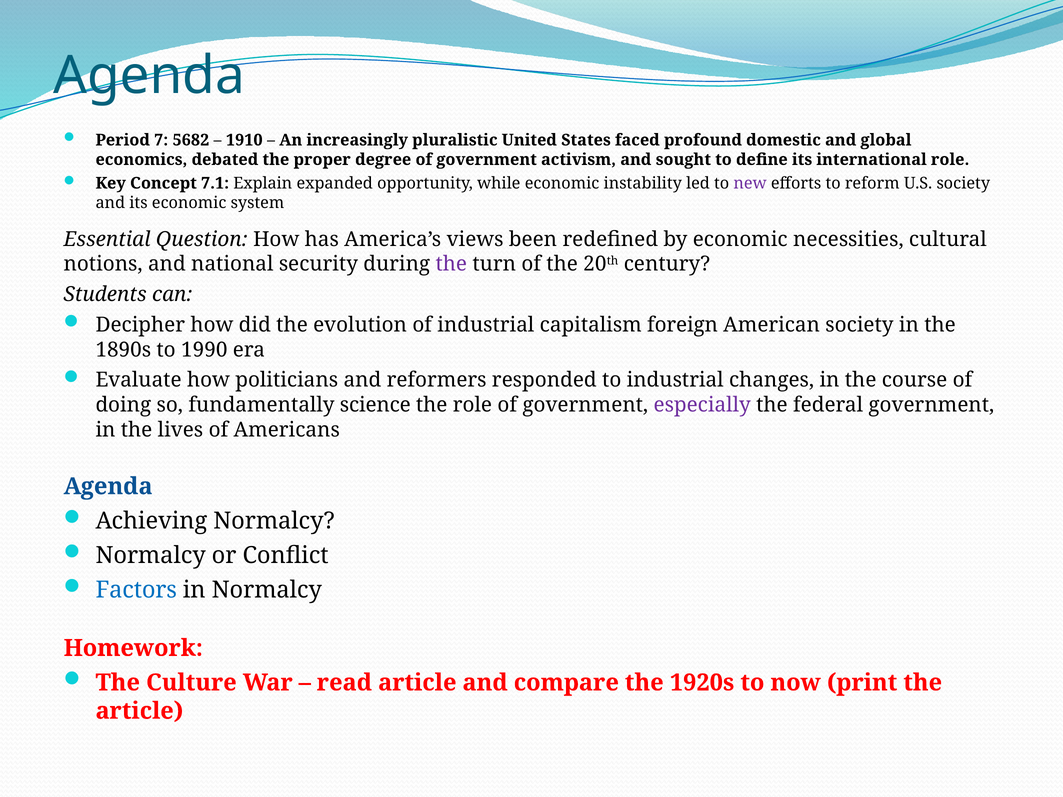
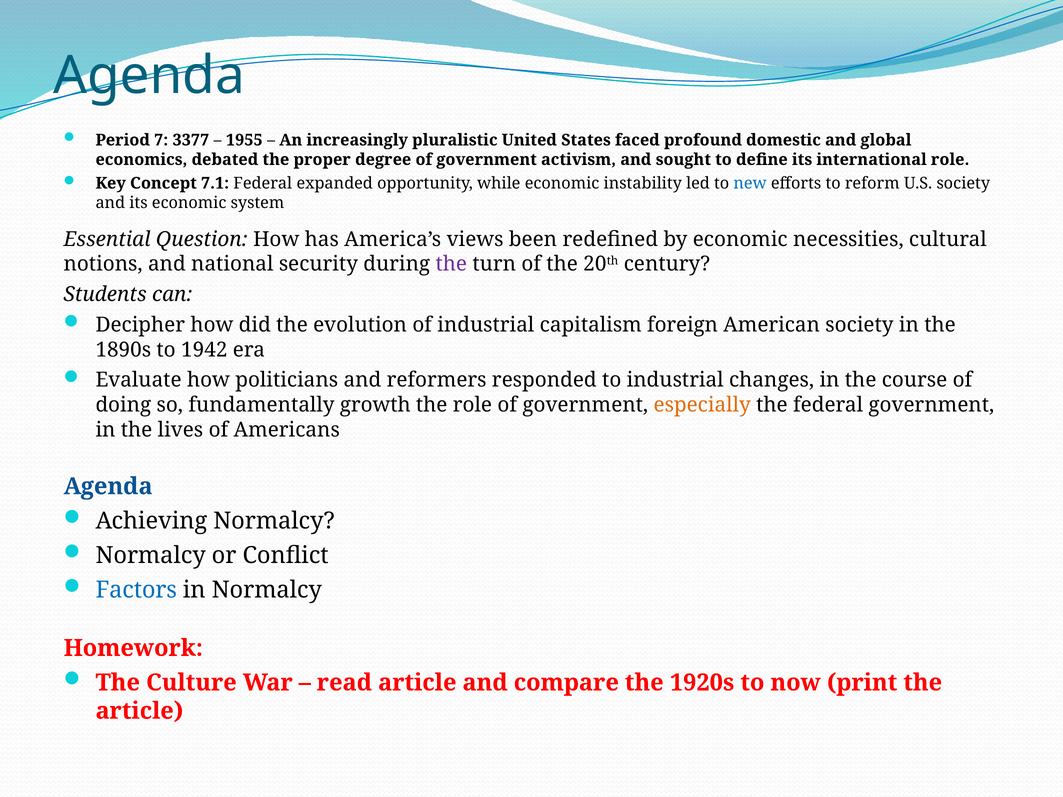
5682: 5682 -> 3377
1910: 1910 -> 1955
7.1 Explain: Explain -> Federal
new colour: purple -> blue
1990: 1990 -> 1942
science: science -> growth
especially colour: purple -> orange
